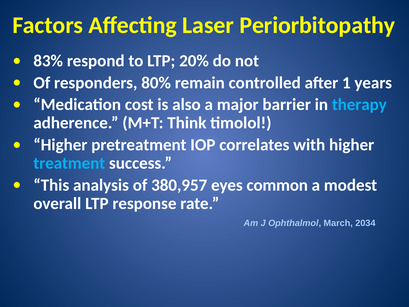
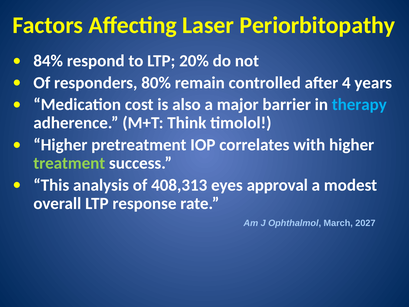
83%: 83% -> 84%
1: 1 -> 4
treatment colour: light blue -> light green
380,957: 380,957 -> 408,313
common: common -> approval
2034: 2034 -> 2027
